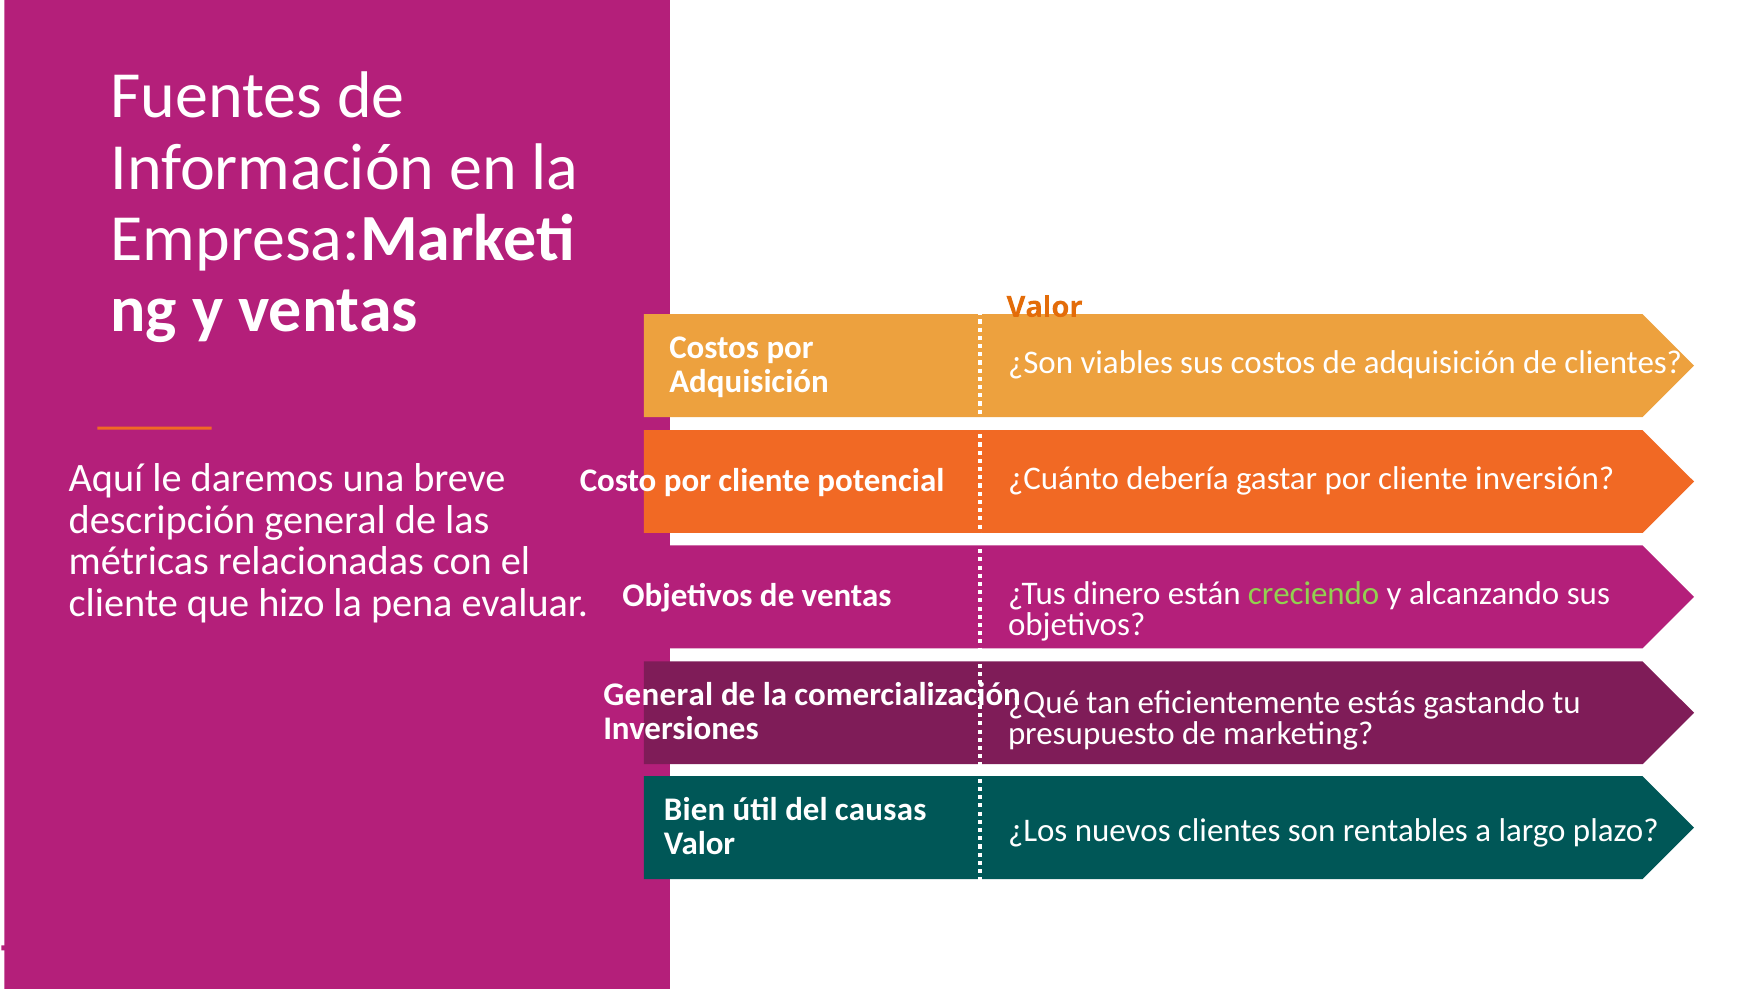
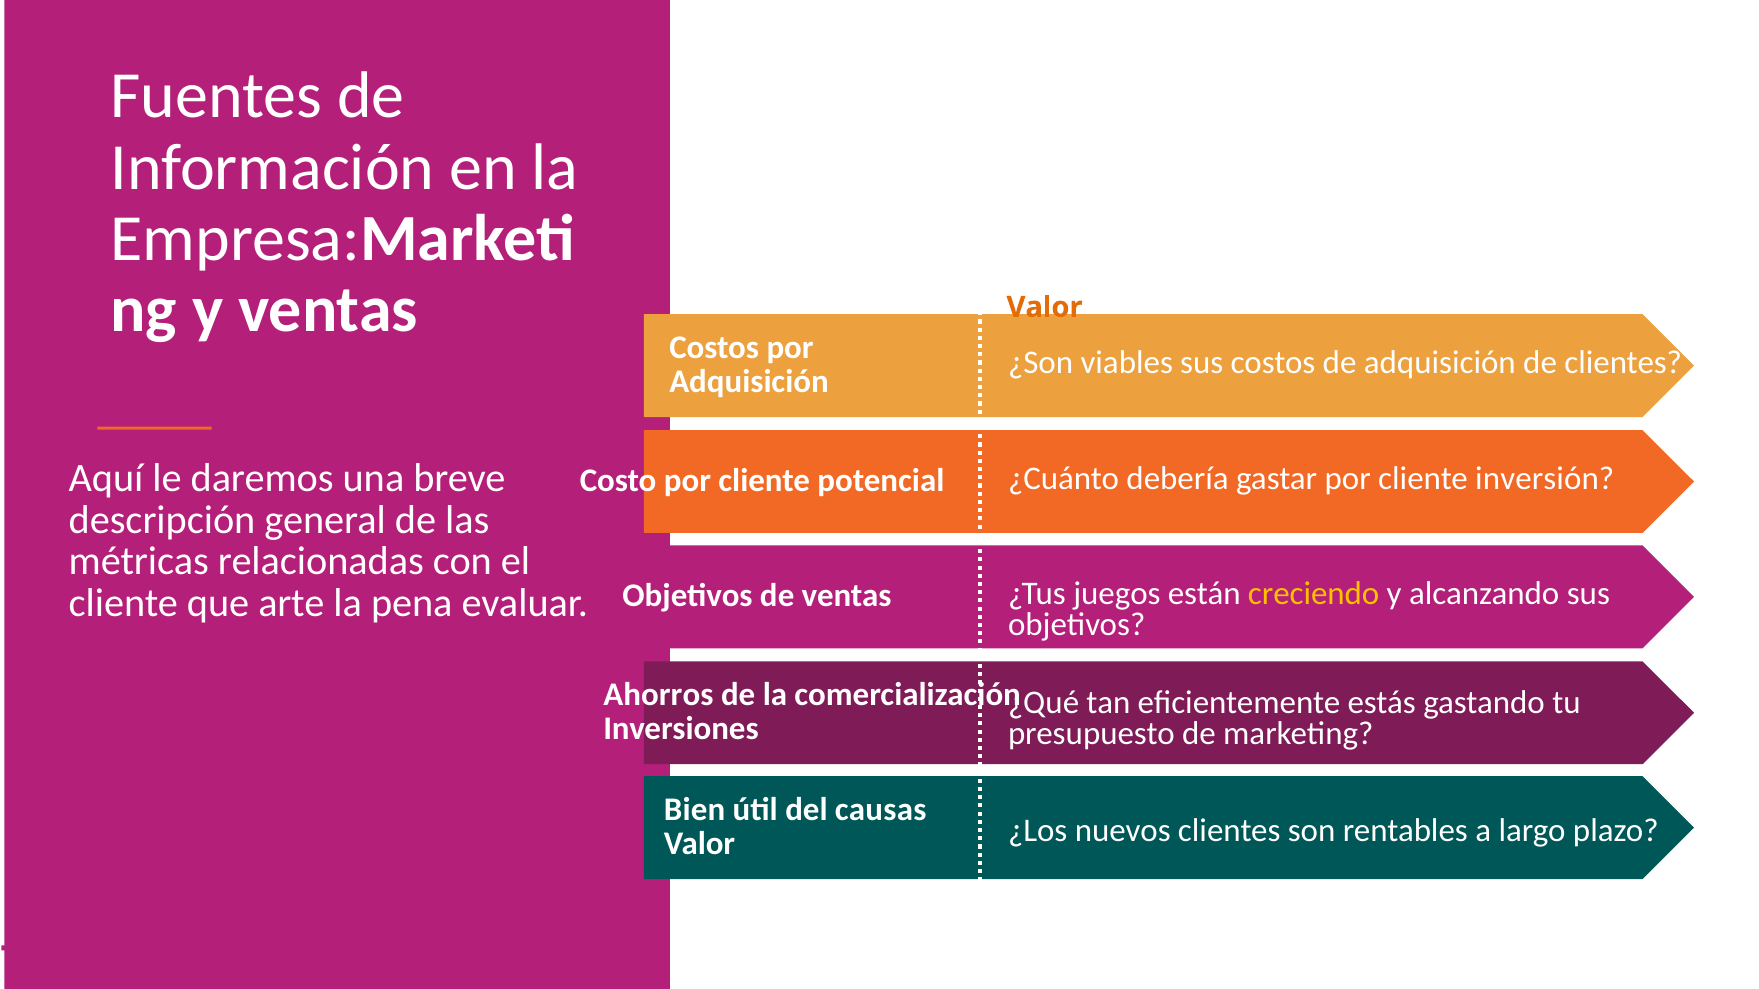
dinero: dinero -> juegos
creciendo colour: light green -> yellow
hizo: hizo -> arte
General at (658, 695): General -> Ahorros
